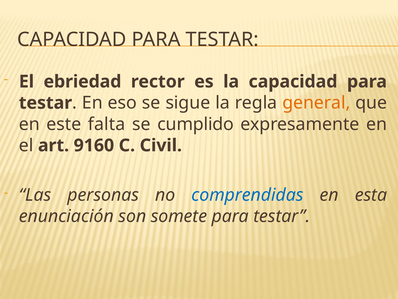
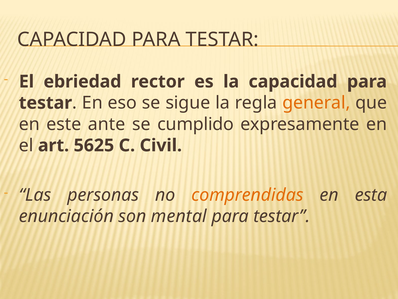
falta: falta -> ante
9160: 9160 -> 5625
comprendidas colour: blue -> orange
somete: somete -> mental
